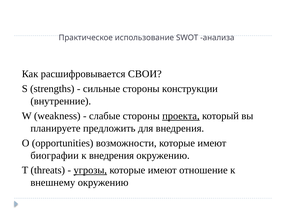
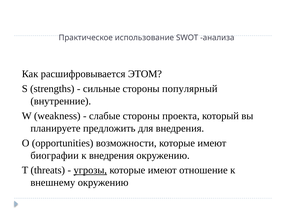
СВОИ: СВОИ -> ЭТОМ
конструкции: конструкции -> популярный
проекта underline: present -> none
